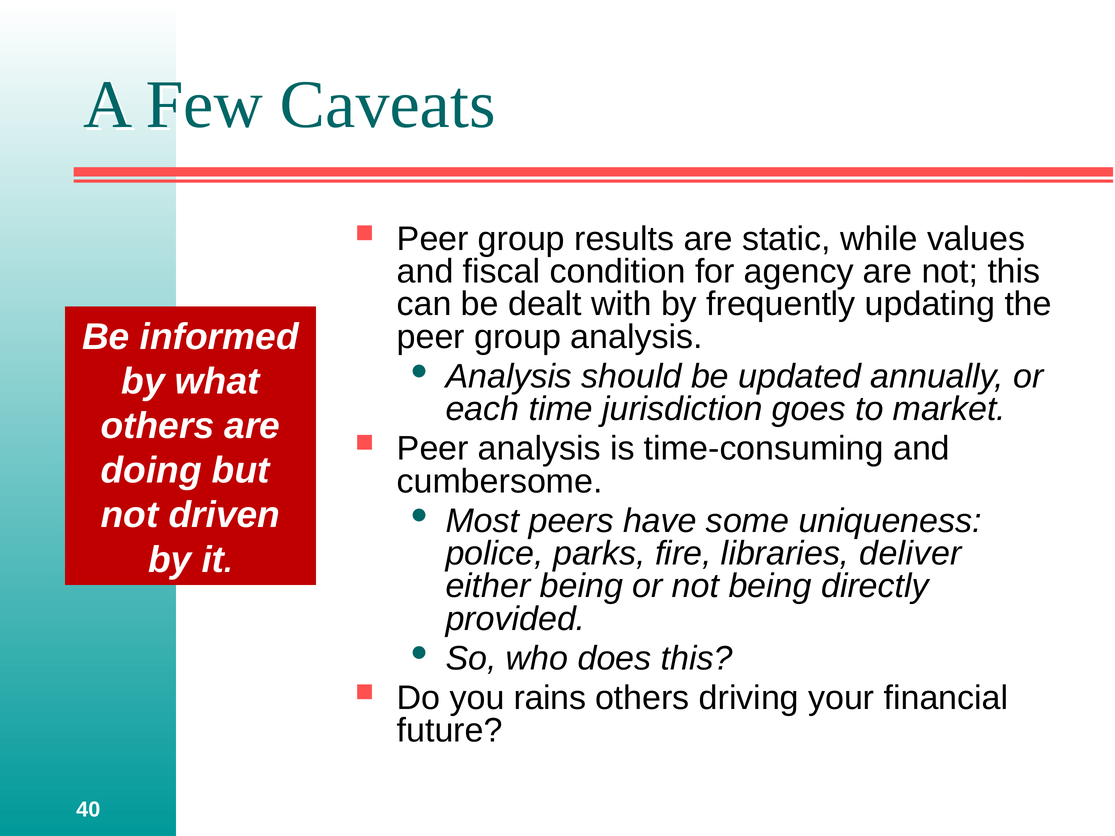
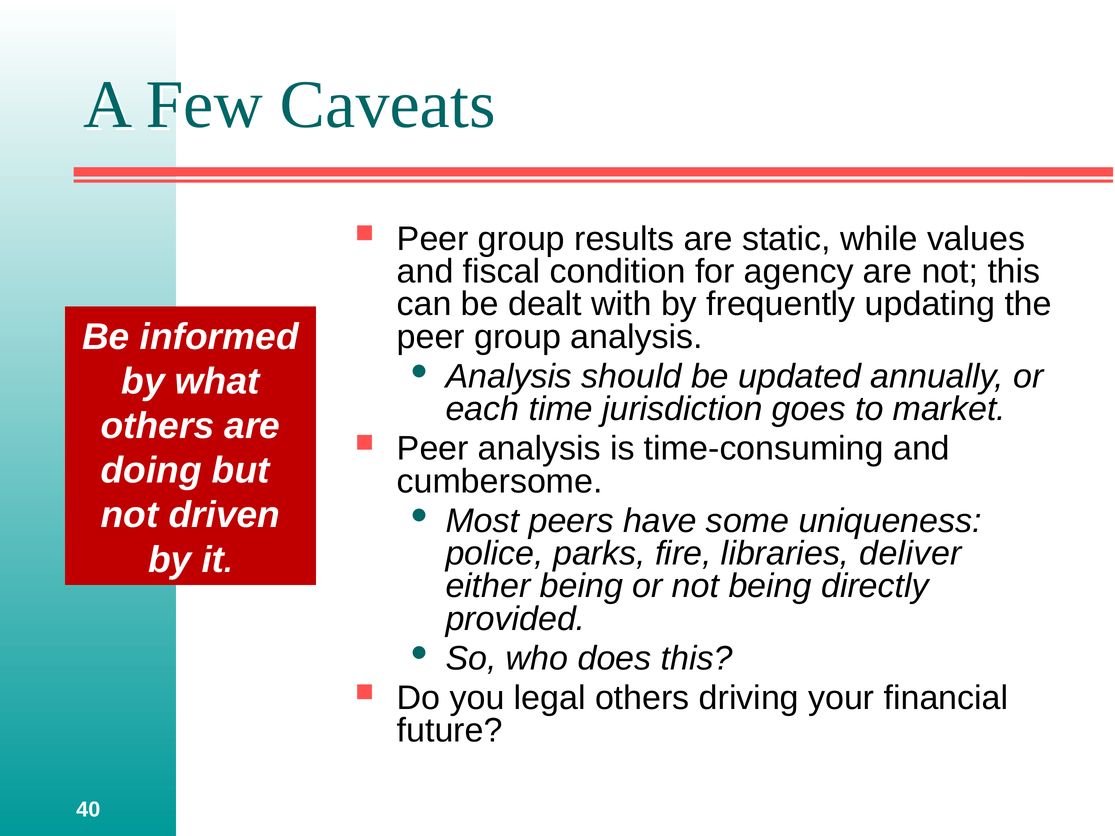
rains: rains -> legal
